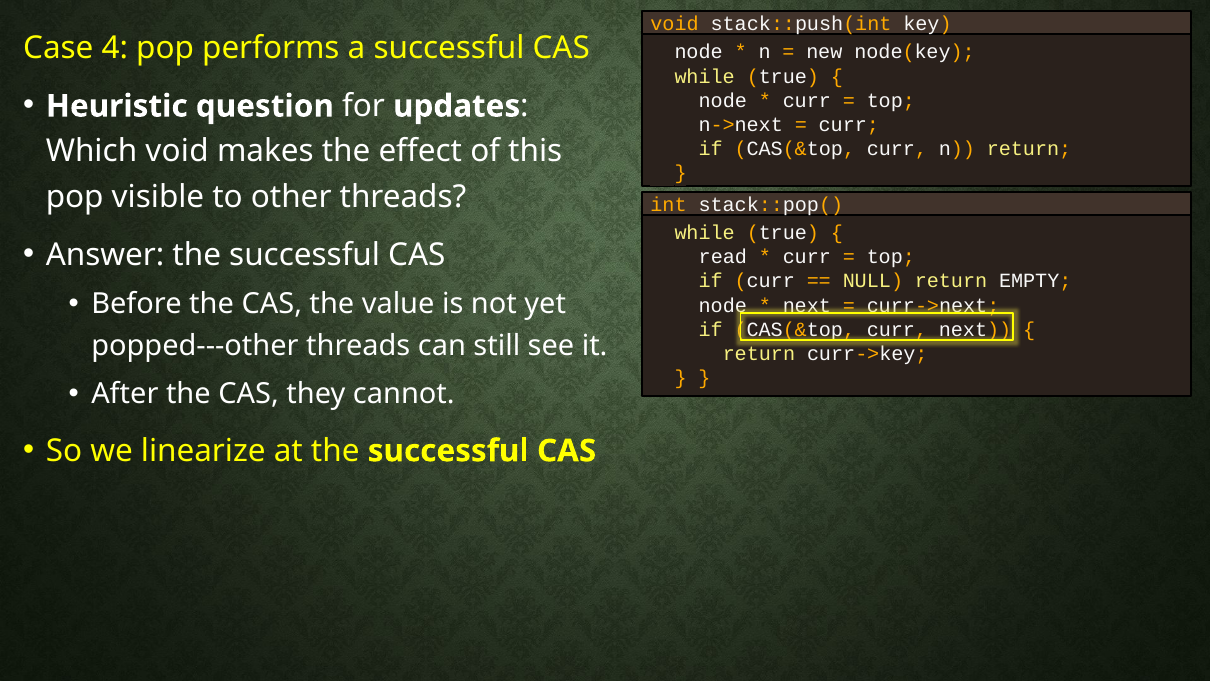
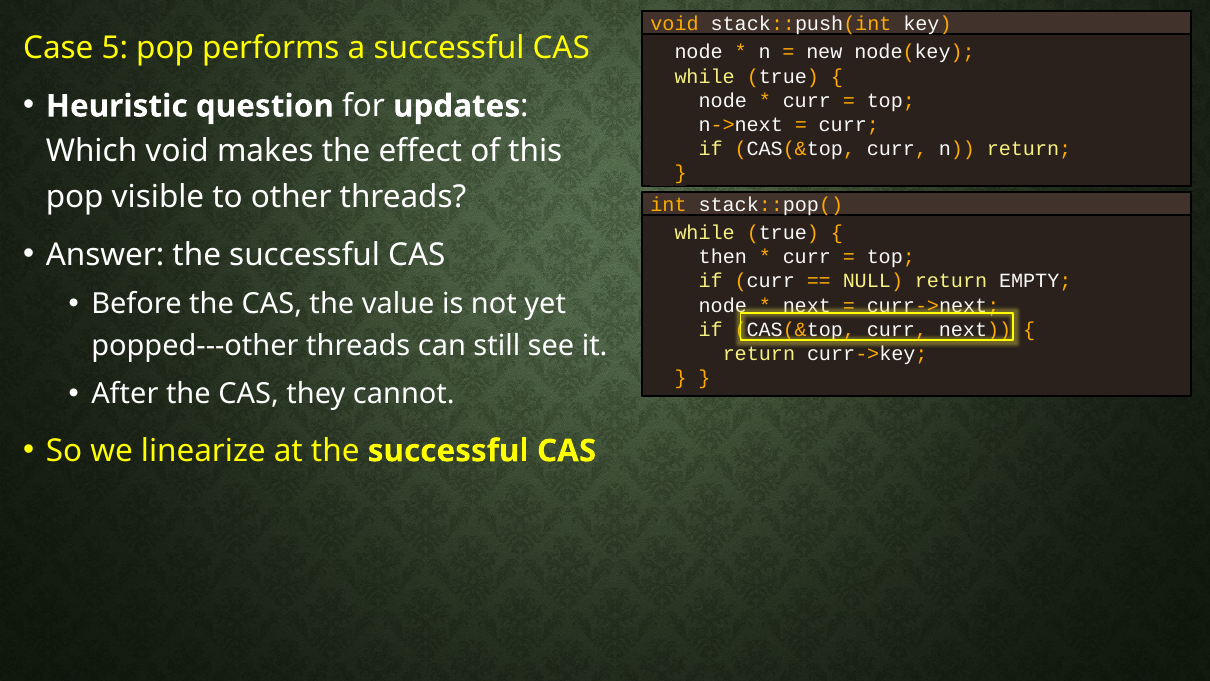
4: 4 -> 5
read: read -> then
